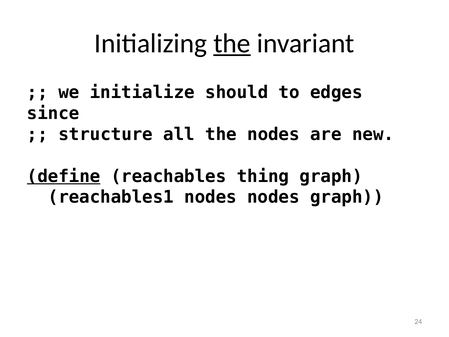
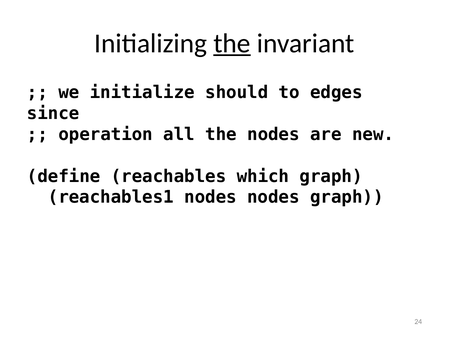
structure: structure -> operation
define underline: present -> none
thing: thing -> which
